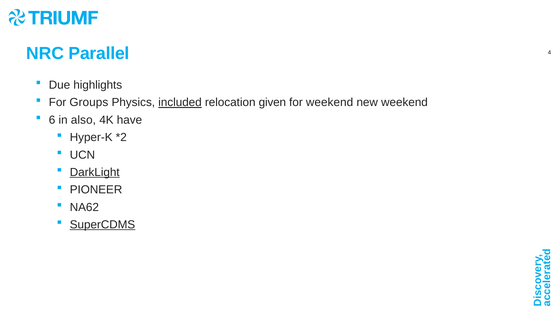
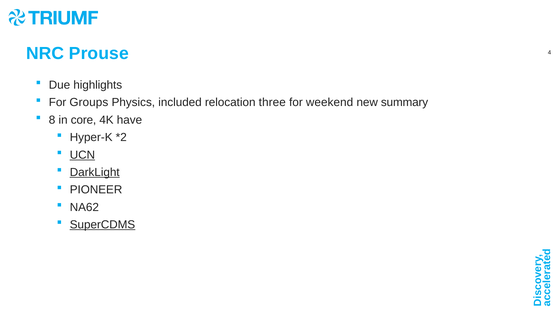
Parallel: Parallel -> Prouse
included underline: present -> none
given: given -> three
new weekend: weekend -> summary
6: 6 -> 8
also: also -> core
UCN underline: none -> present
